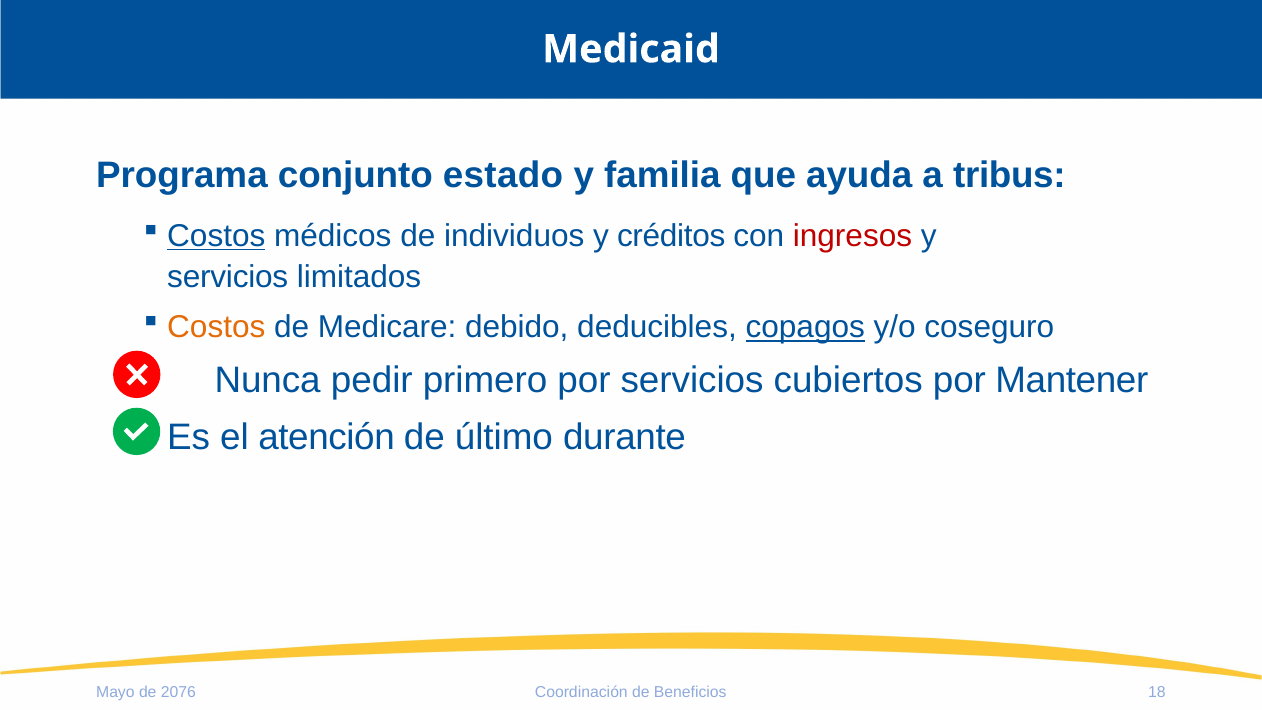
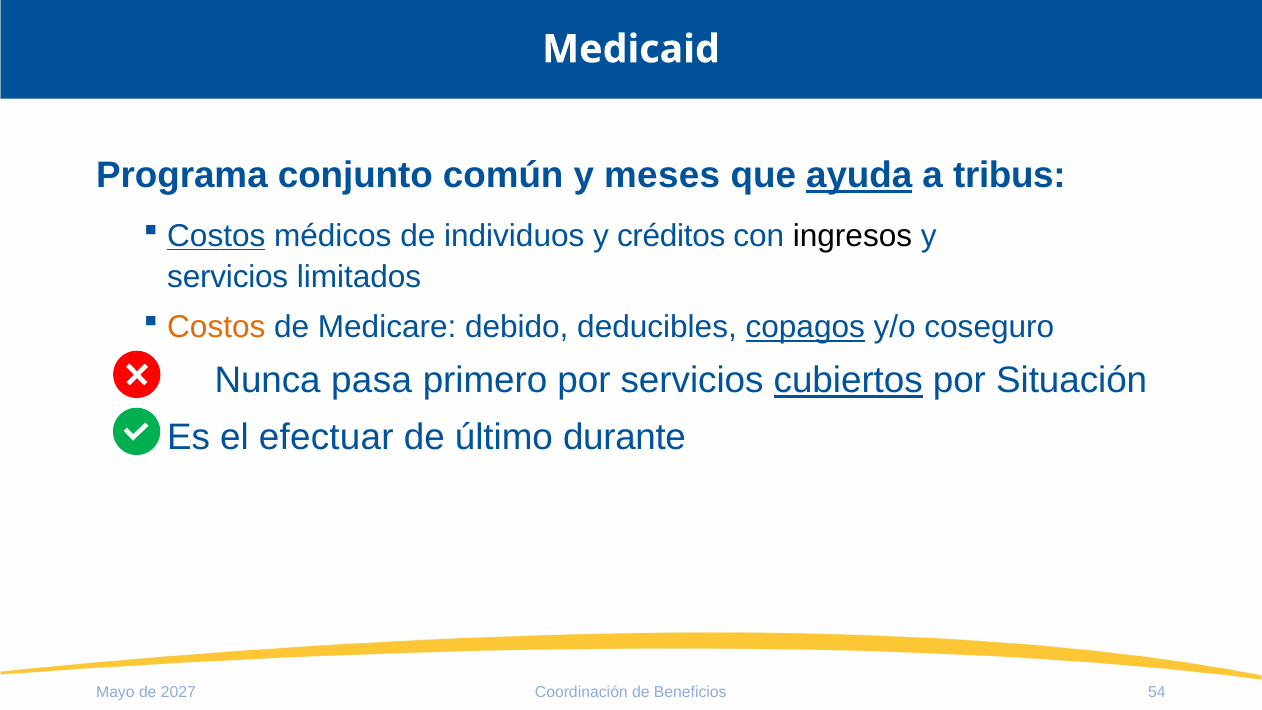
estado: estado -> común
familia: familia -> meses
ayuda underline: none -> present
ingresos colour: red -> black
pedir: pedir -> pasa
cubiertos underline: none -> present
Mantener: Mantener -> Situación
atención: atención -> efectuar
2076: 2076 -> 2027
18: 18 -> 54
